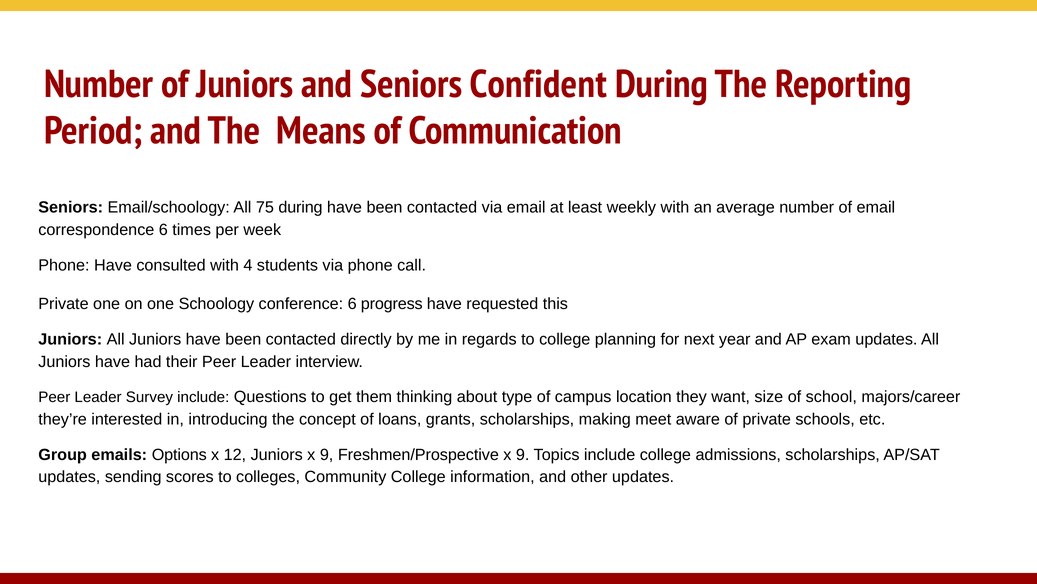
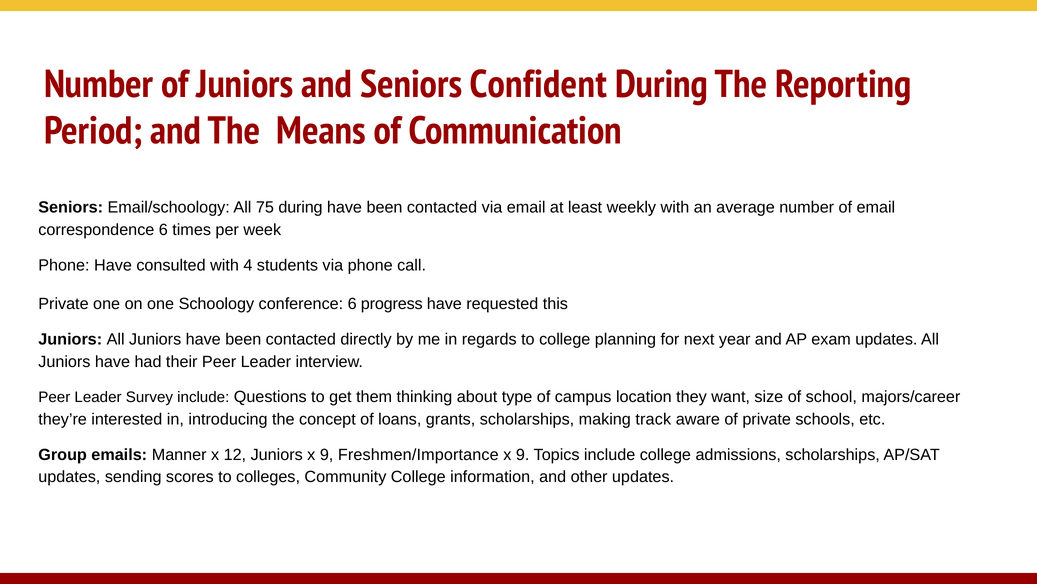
meet: meet -> track
Options: Options -> Manner
Freshmen/Prospective: Freshmen/Prospective -> Freshmen/Importance
